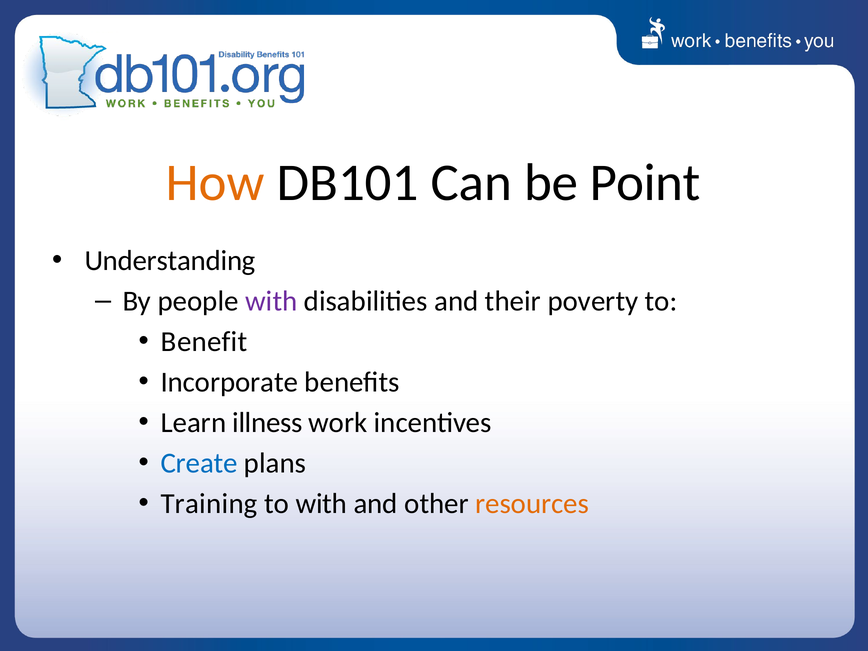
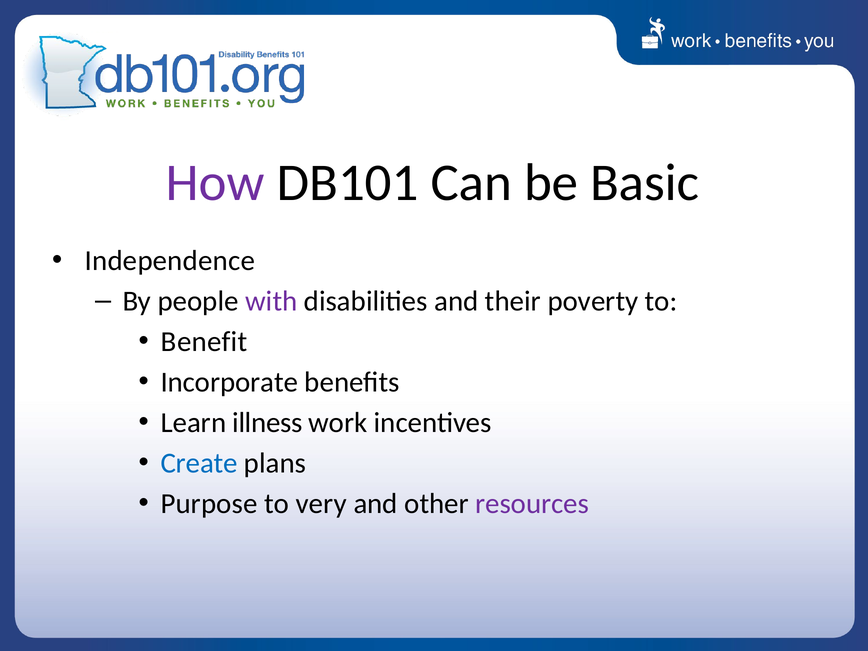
How colour: orange -> purple
Point: Point -> Basic
Understanding: Understanding -> Independence
Training: Training -> Purpose
to with: with -> very
resources colour: orange -> purple
